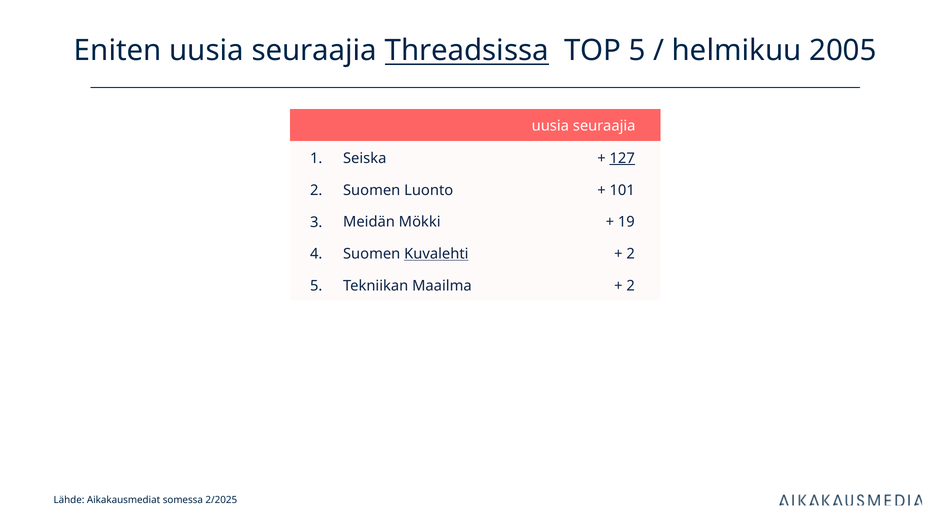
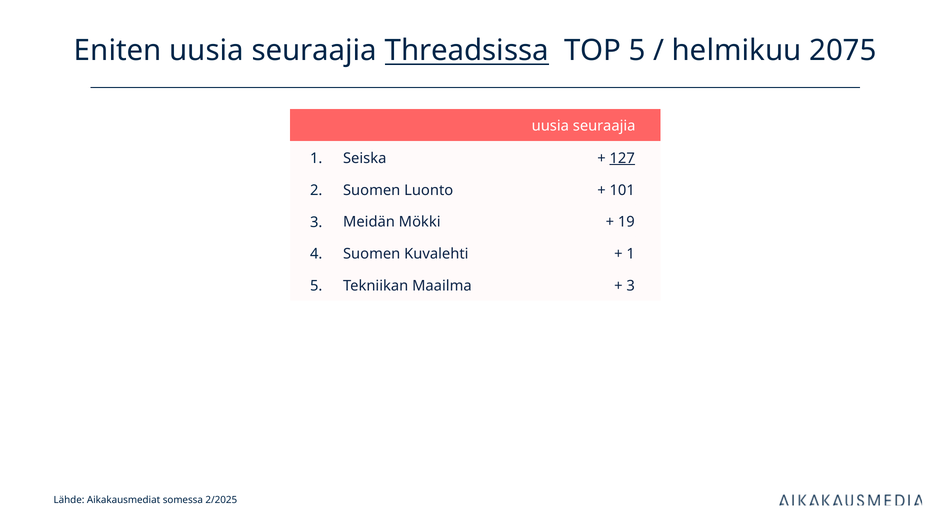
2005: 2005 -> 2075
Kuvalehti underline: present -> none
2 at (631, 254): 2 -> 1
2 at (631, 286): 2 -> 3
